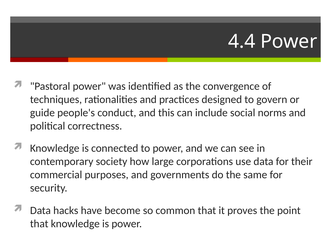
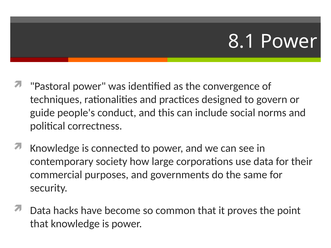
4.4: 4.4 -> 8.1
